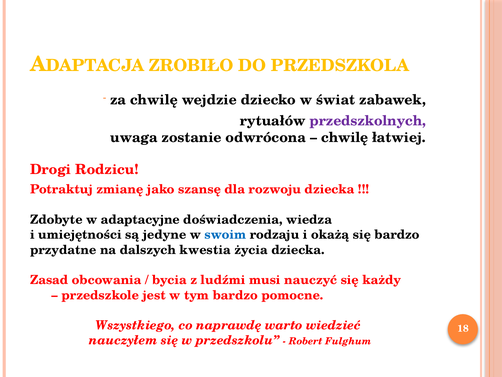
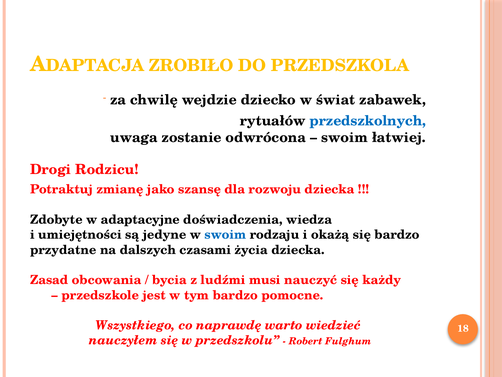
przedszkolnych colour: purple -> blue
chwilę at (345, 137): chwilę -> swoim
kwestia: kwestia -> czasami
